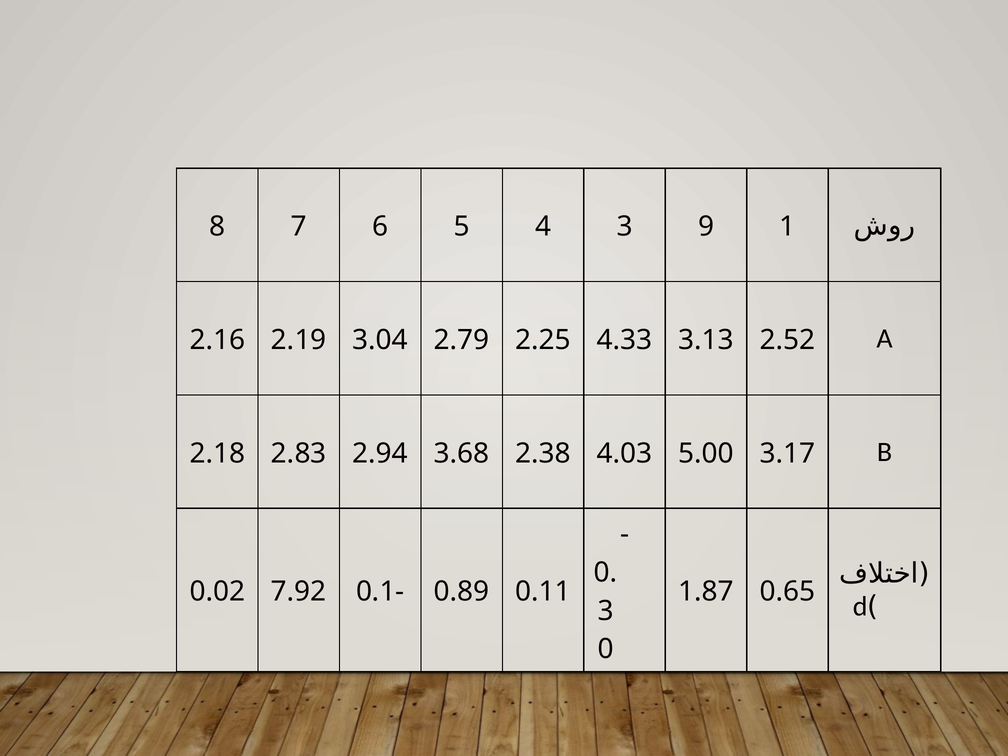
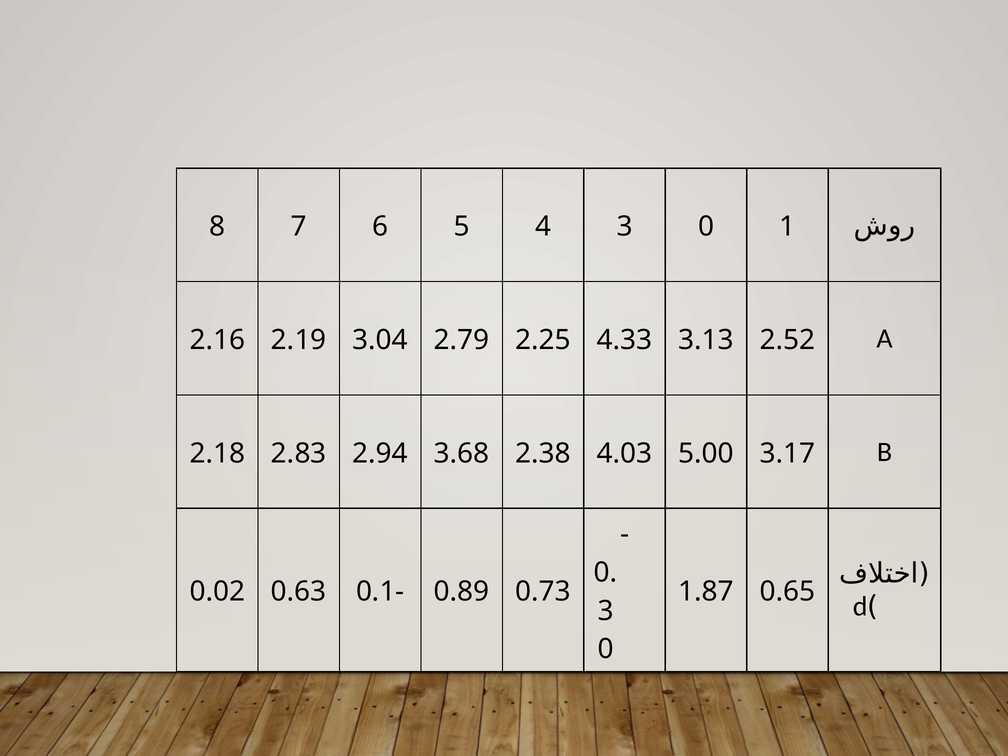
4 3 9: 9 -> 0
7.92: 7.92 -> 0.63
0.11: 0.11 -> 0.73
